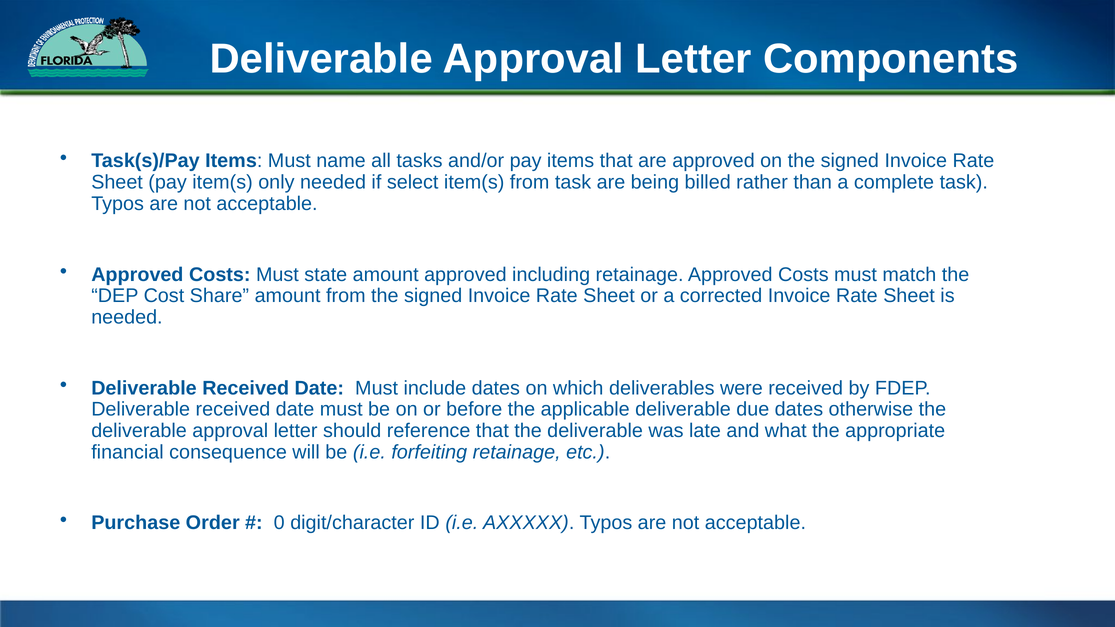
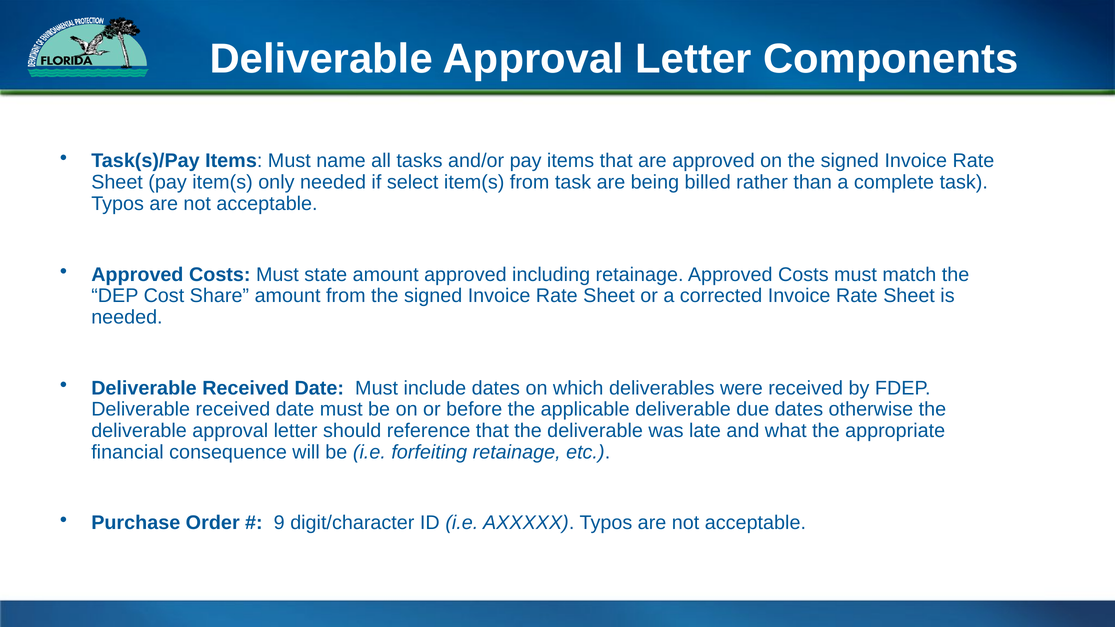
0: 0 -> 9
